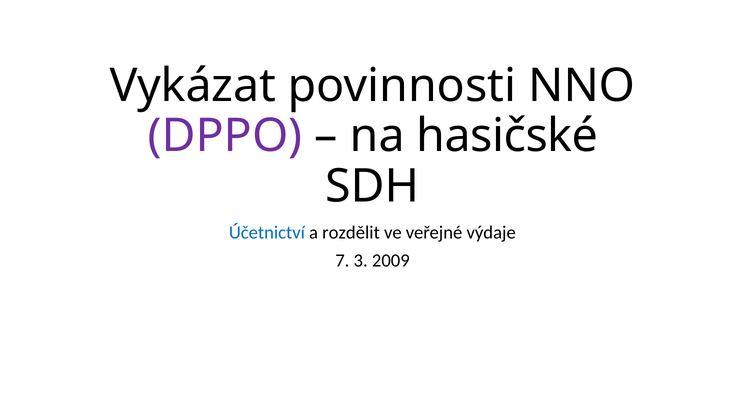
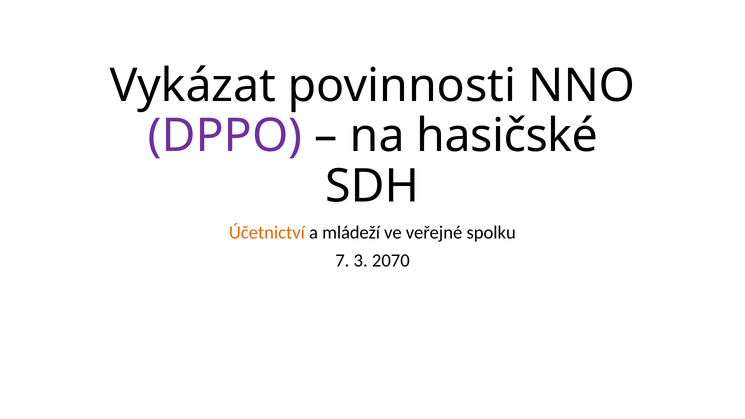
Účetnictví colour: blue -> orange
rozdělit: rozdělit -> mládeží
výdaje: výdaje -> spolku
2009: 2009 -> 2070
